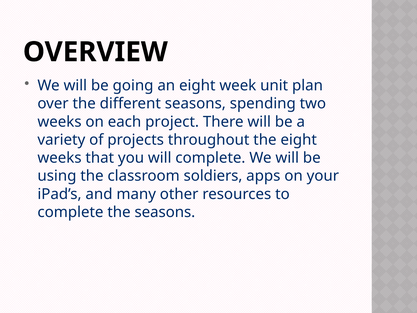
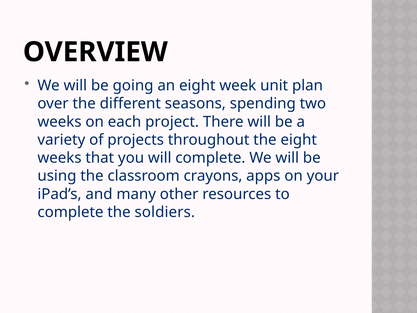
soldiers: soldiers -> crayons
the seasons: seasons -> soldiers
